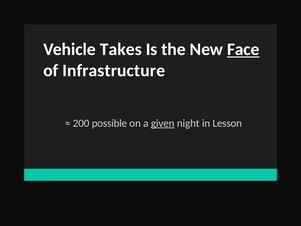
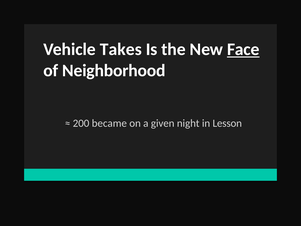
Infrastructure: Infrastructure -> Neighborhood
possible: possible -> became
given underline: present -> none
